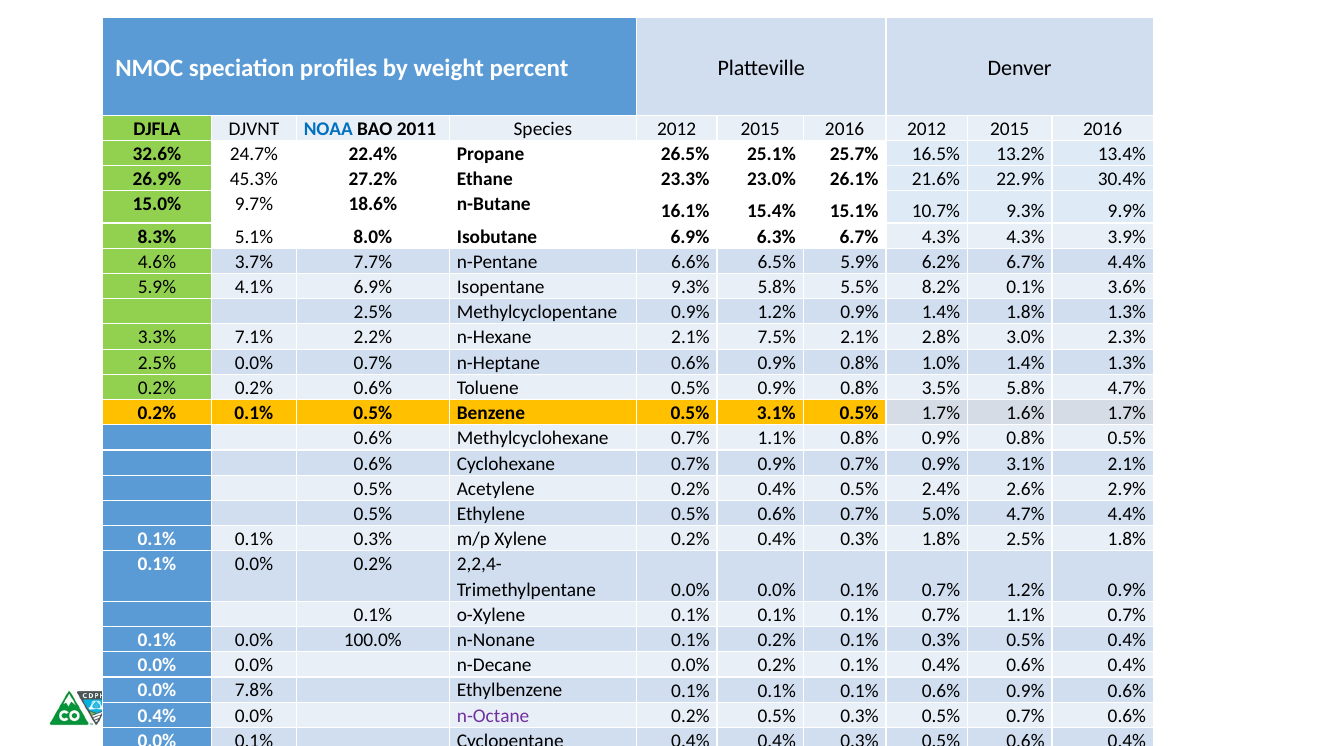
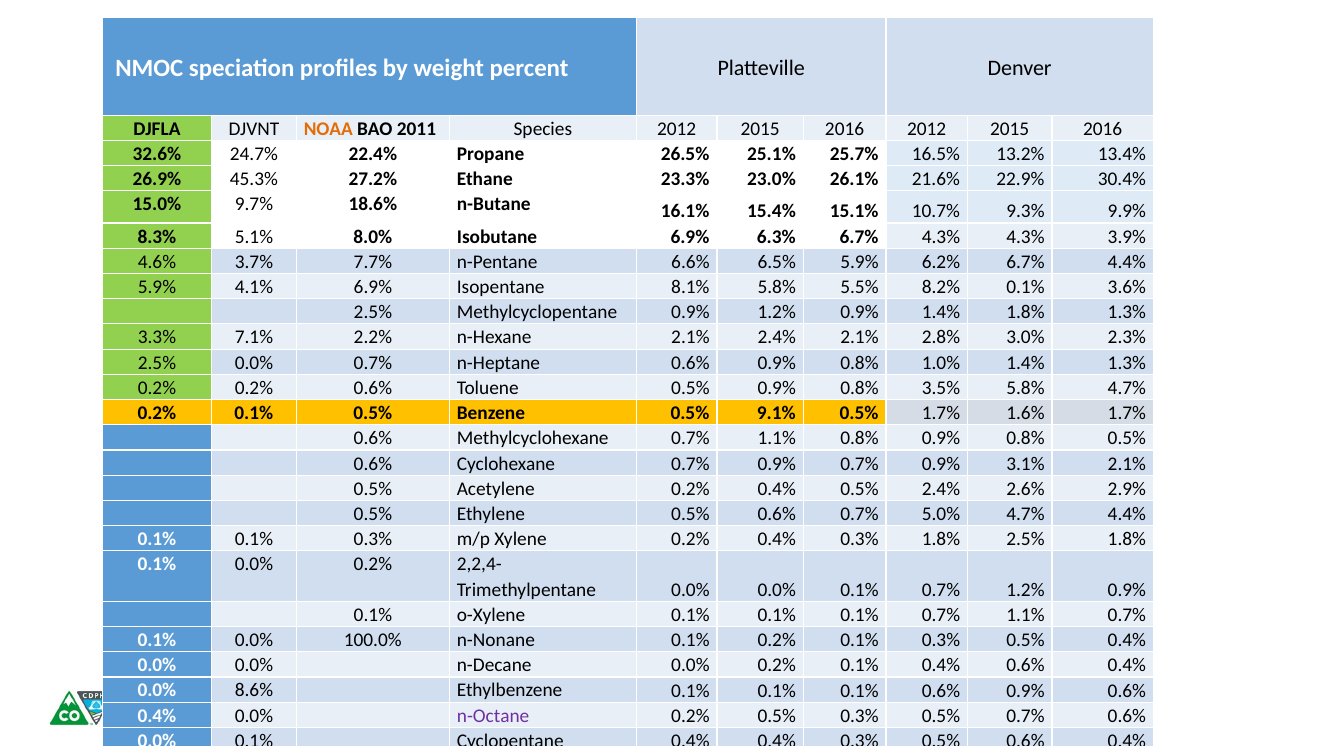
NOAA colour: blue -> orange
Isopentane 9.3%: 9.3% -> 8.1%
2.1% 7.5%: 7.5% -> 2.4%
0.5% 3.1%: 3.1% -> 9.1%
7.8%: 7.8% -> 8.6%
